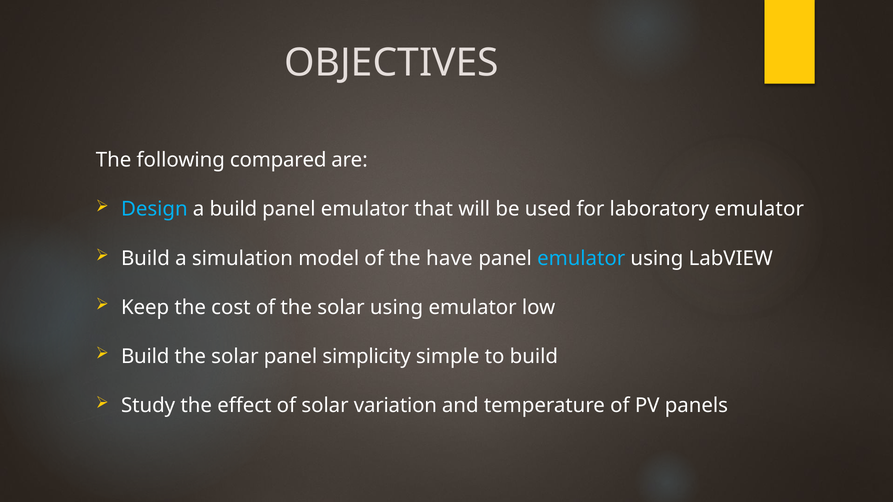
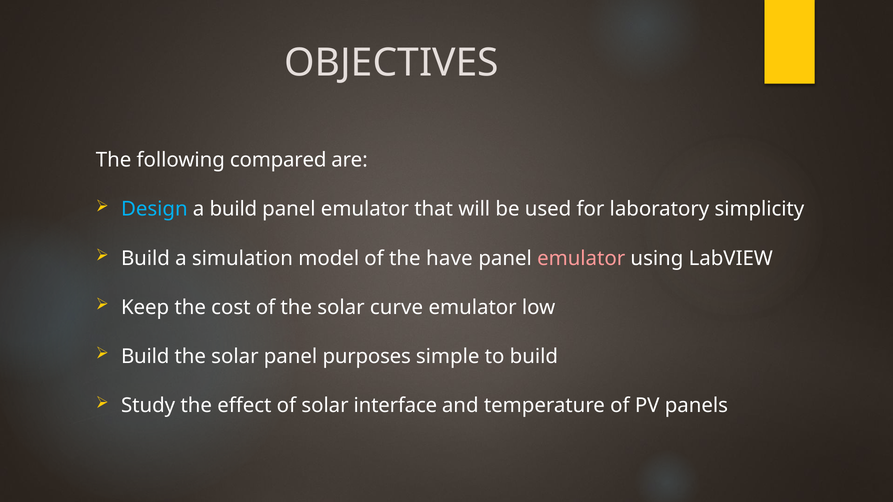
laboratory emulator: emulator -> simplicity
emulator at (581, 258) colour: light blue -> pink
solar using: using -> curve
simplicity: simplicity -> purposes
variation: variation -> interface
